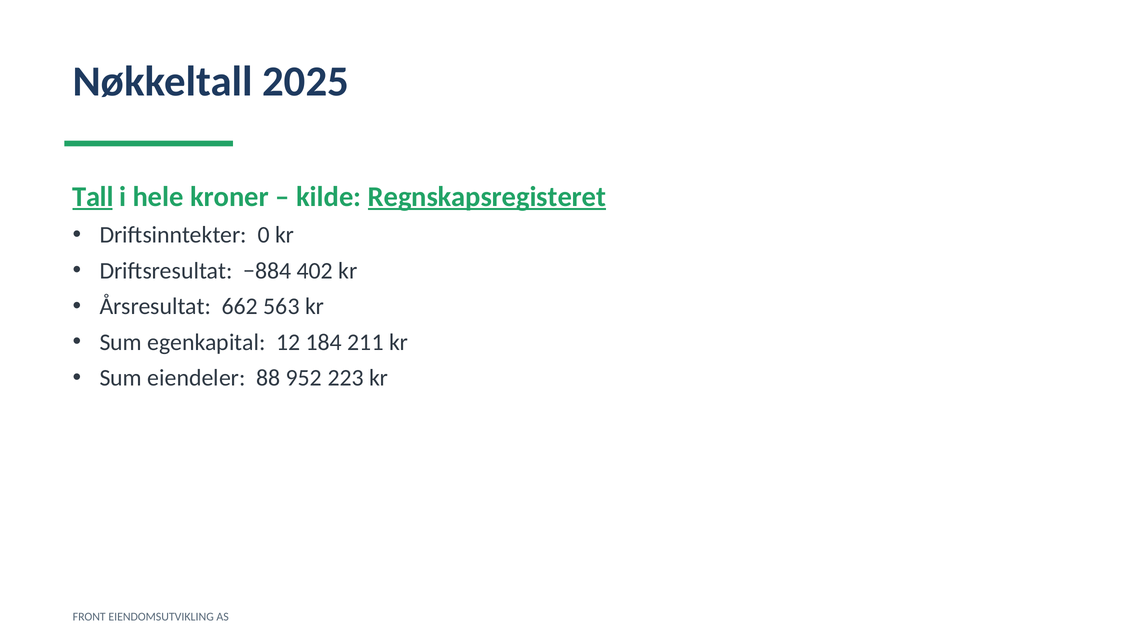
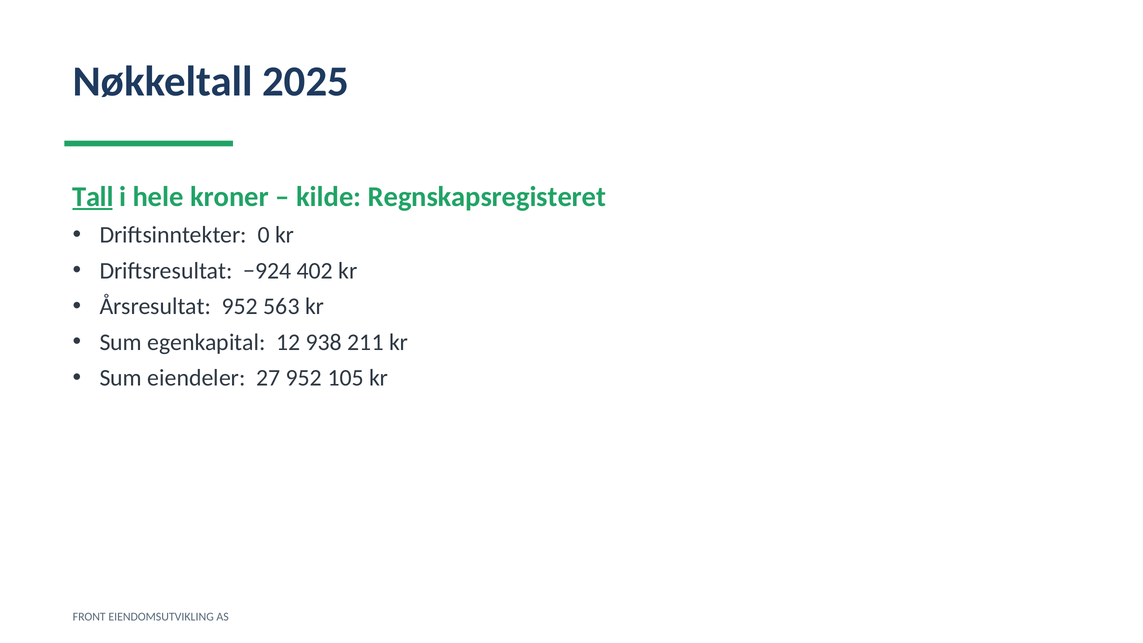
Regnskapsregisteret underline: present -> none
−884: −884 -> −924
Årsresultat 662: 662 -> 952
184: 184 -> 938
88: 88 -> 27
223: 223 -> 105
